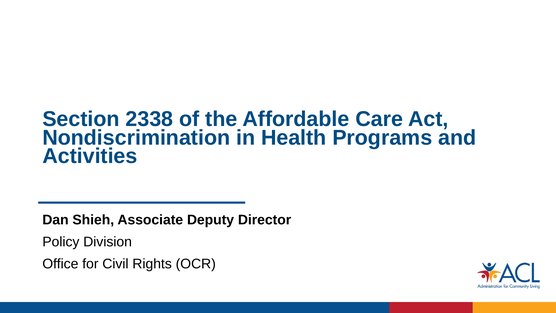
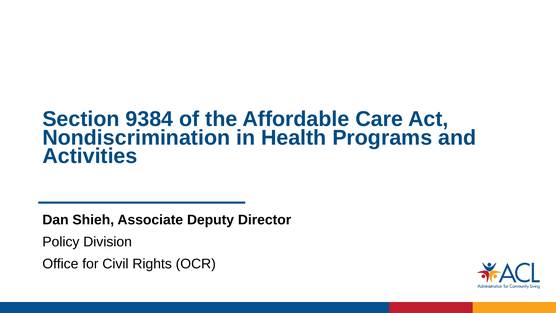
2338: 2338 -> 9384
